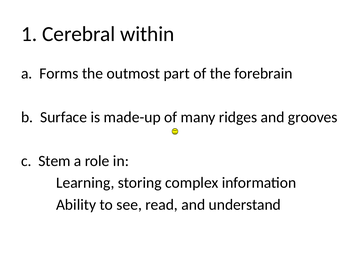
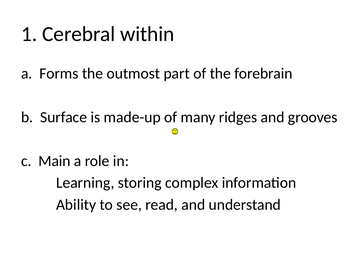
Stem: Stem -> Main
